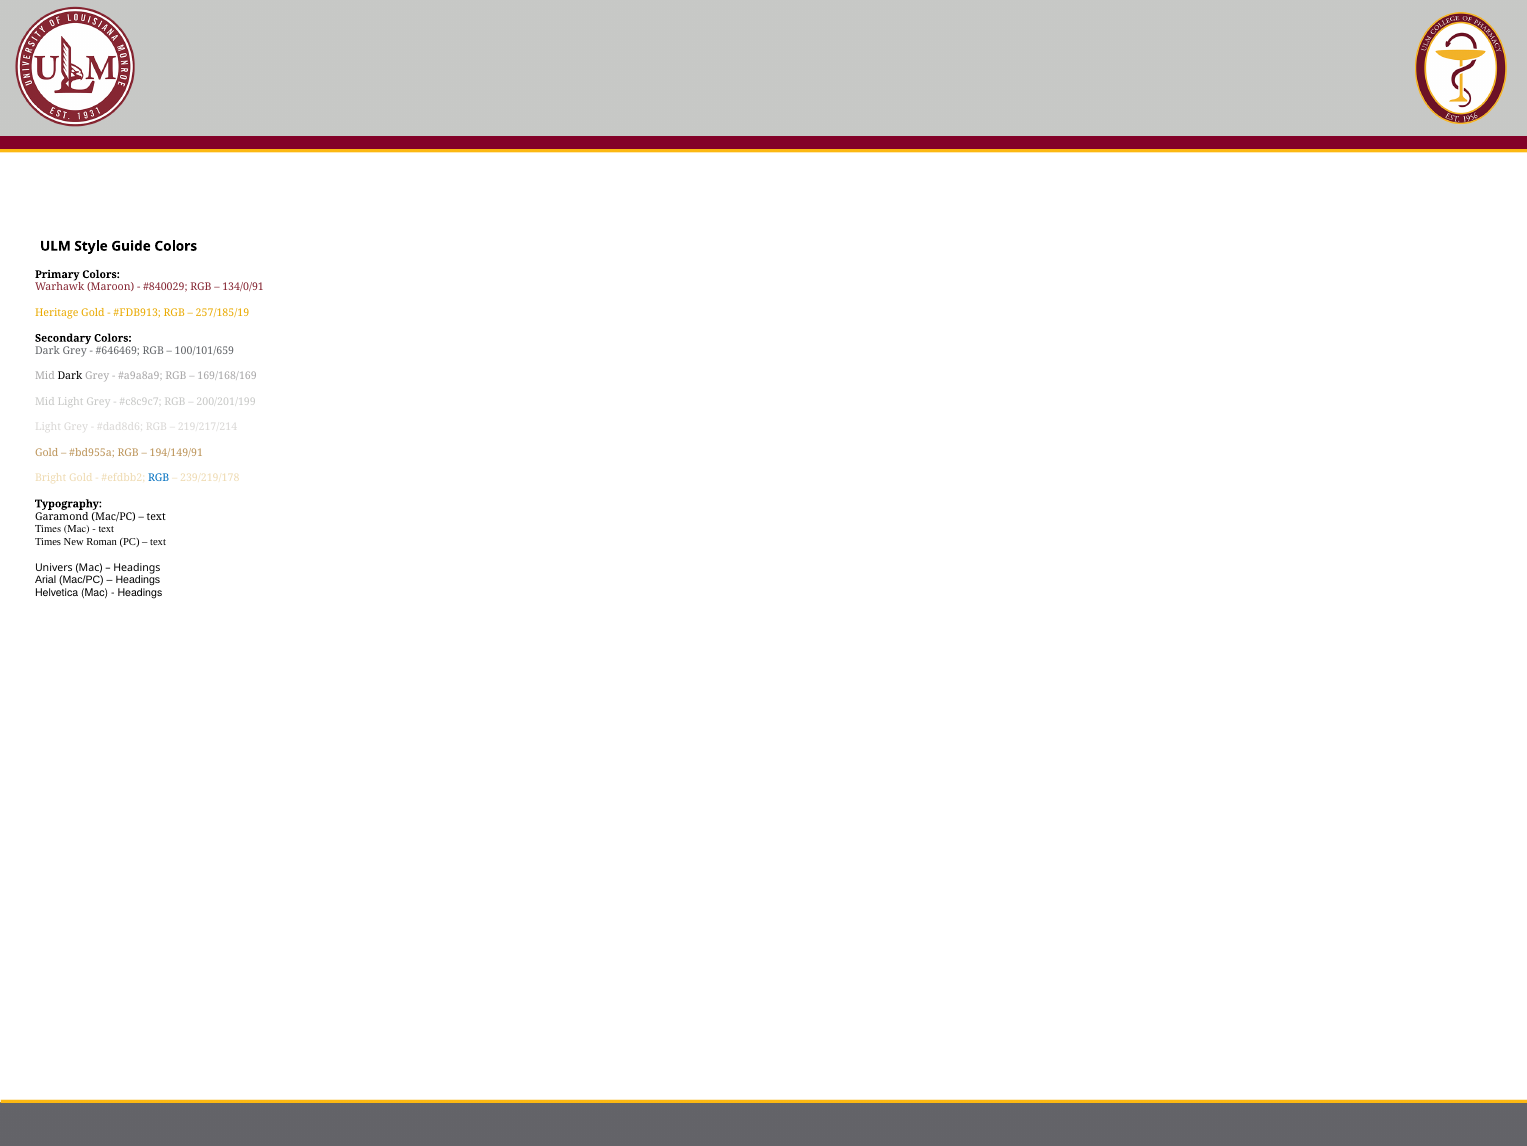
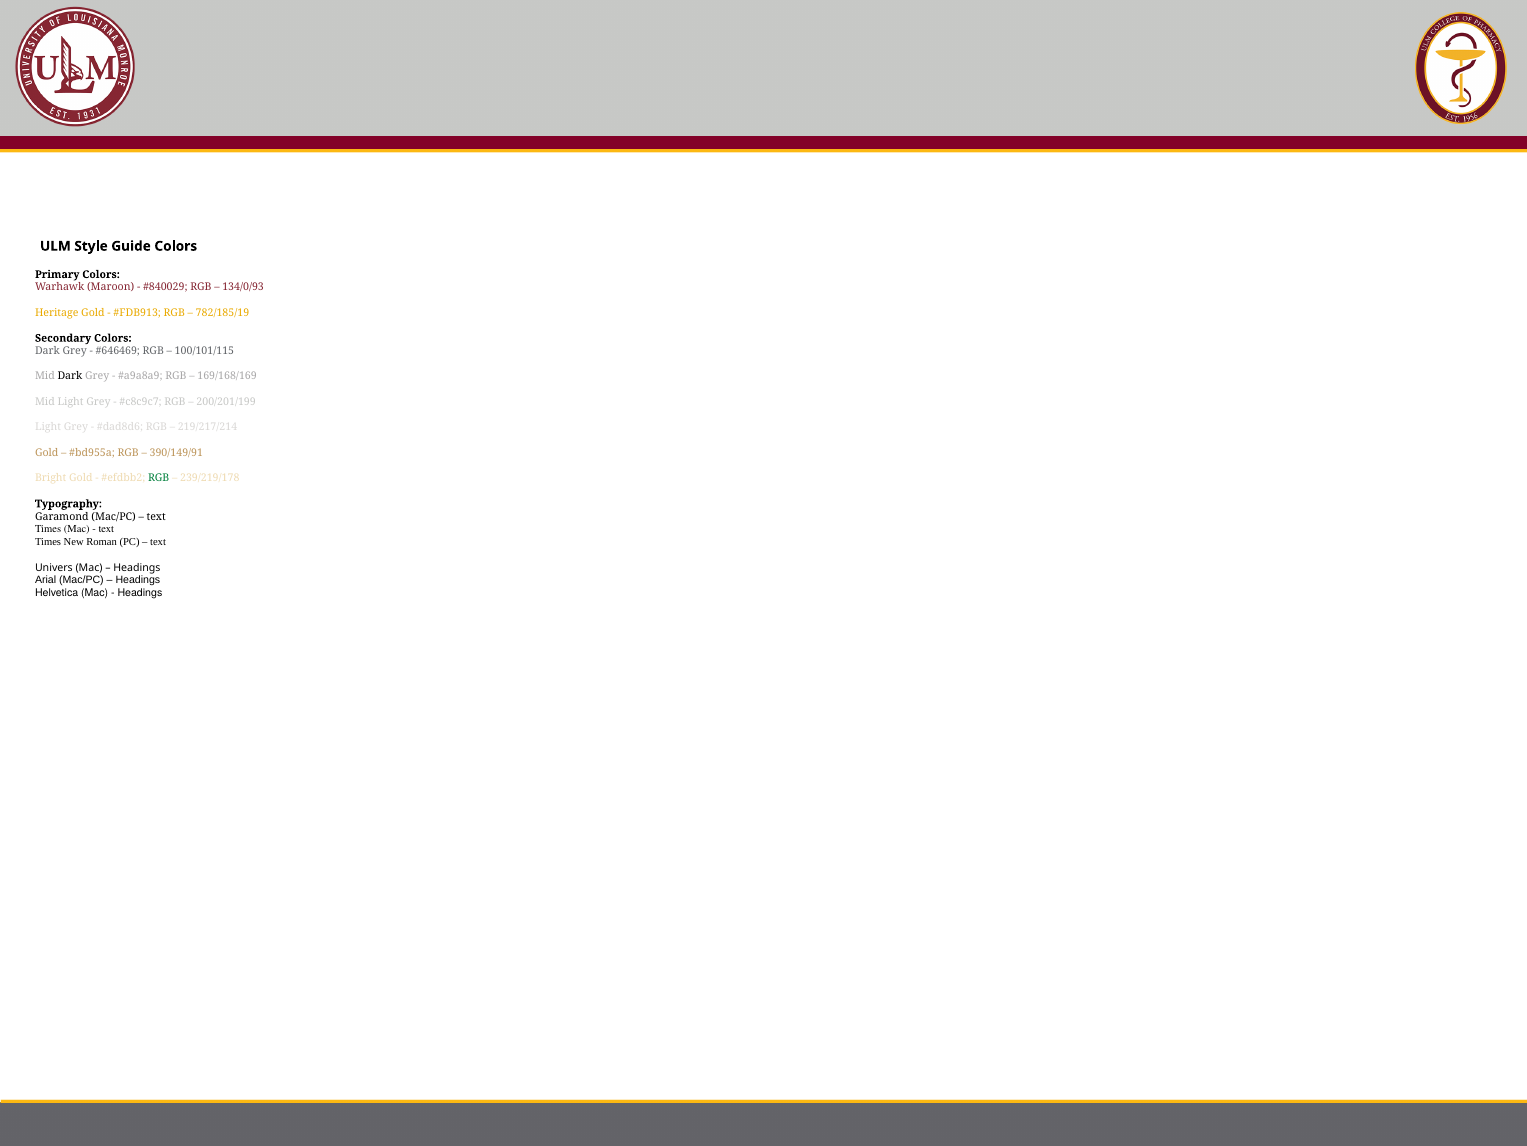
134/0/91: 134/0/91 -> 134/0/93
257/185/19: 257/185/19 -> 782/185/19
100/101/659: 100/101/659 -> 100/101/115
194/149/91: 194/149/91 -> 390/149/91
RGB at (159, 478) colour: blue -> green
